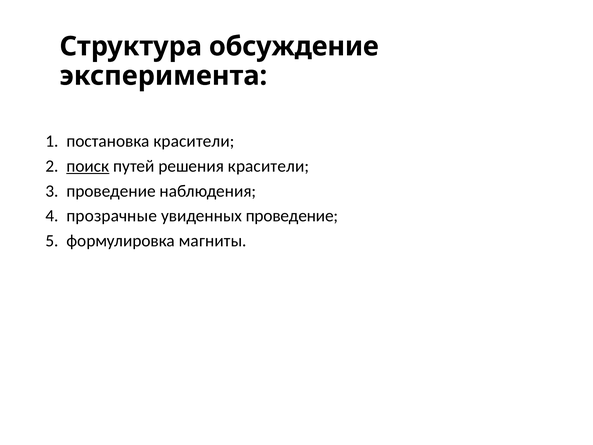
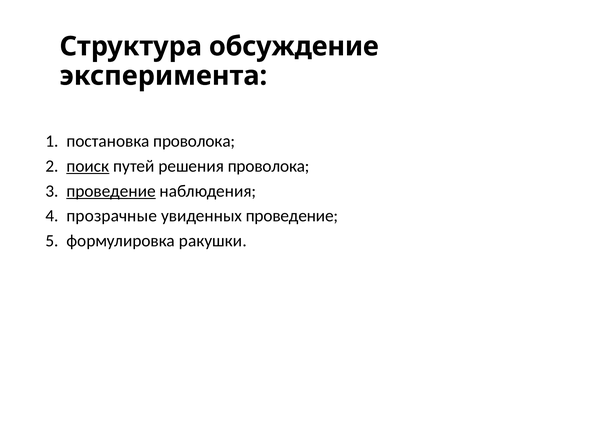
постановка красители: красители -> проволока
решения красители: красители -> проволока
проведение at (111, 191) underline: none -> present
магниты: магниты -> ракушки
